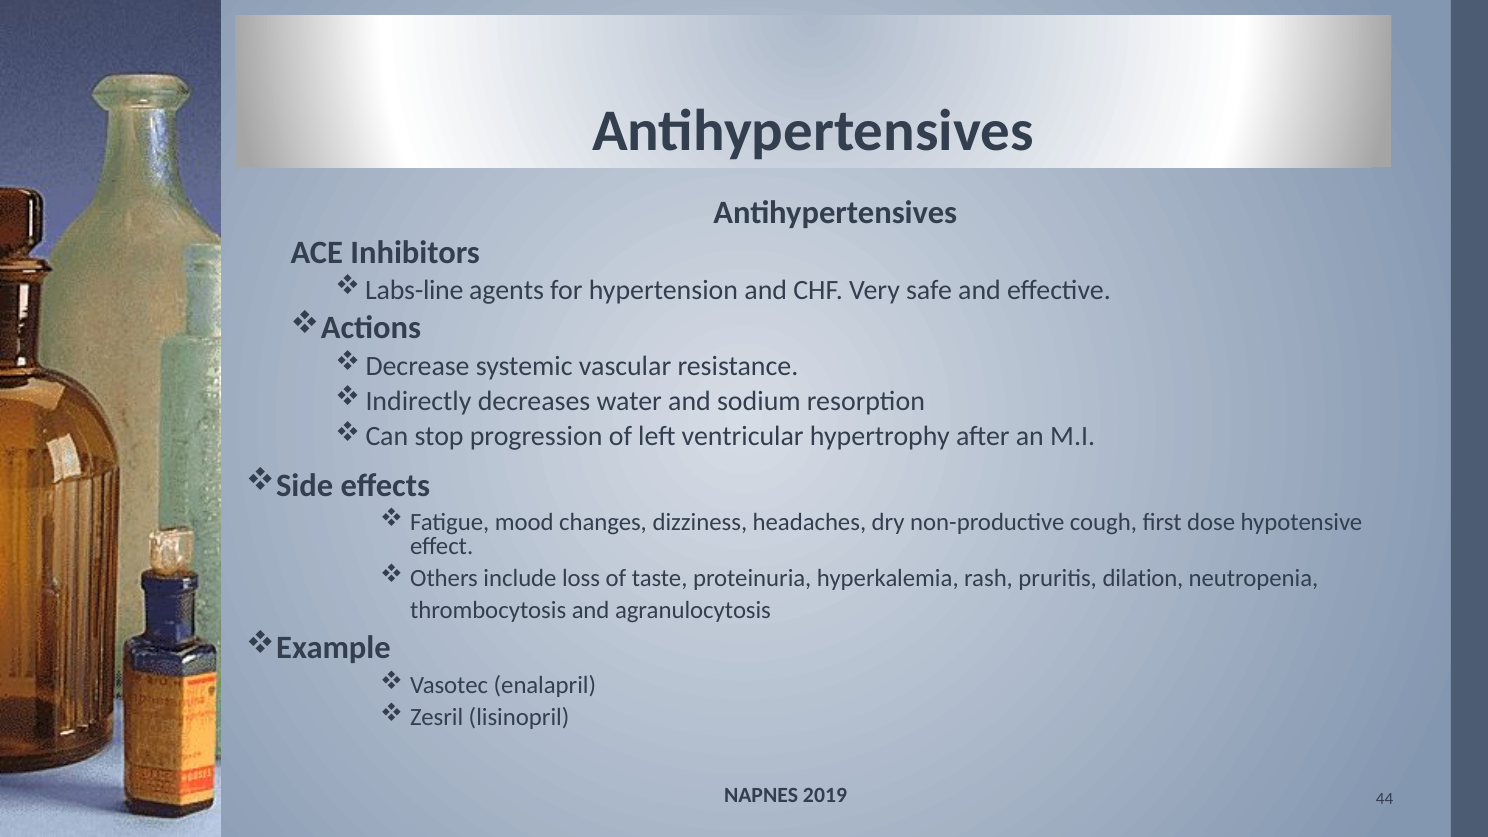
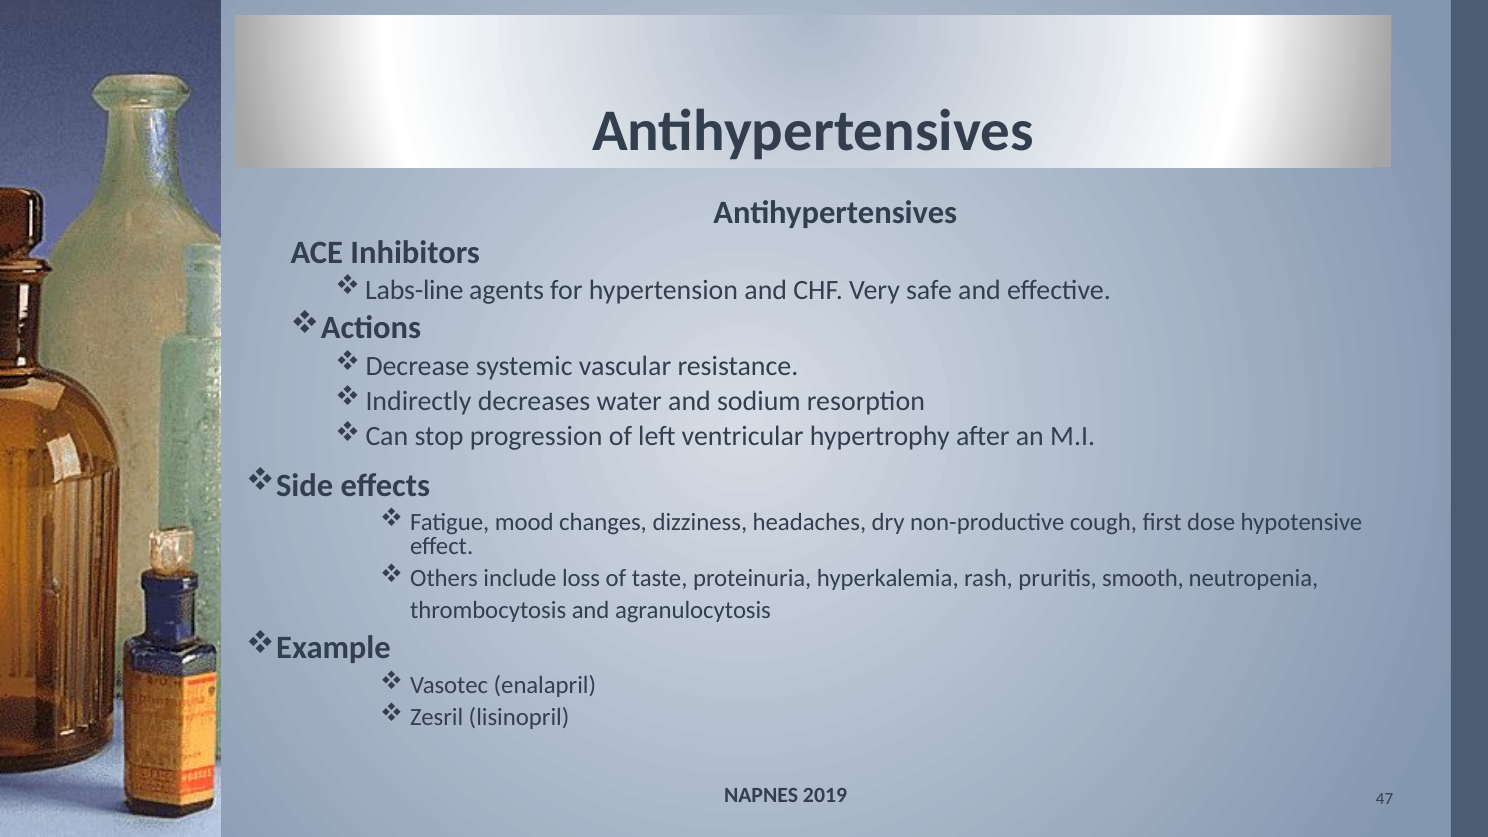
dilation: dilation -> smooth
44: 44 -> 47
